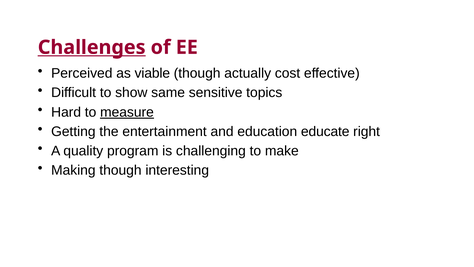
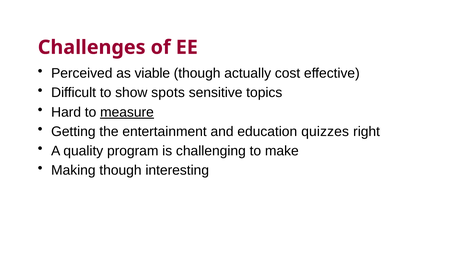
Challenges underline: present -> none
same: same -> spots
educate: educate -> quizzes
